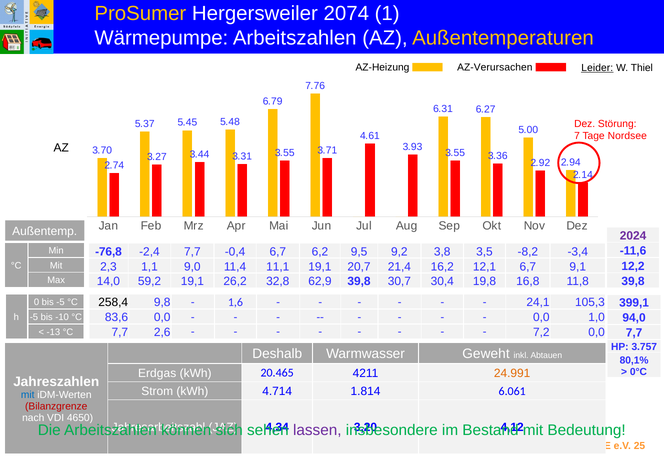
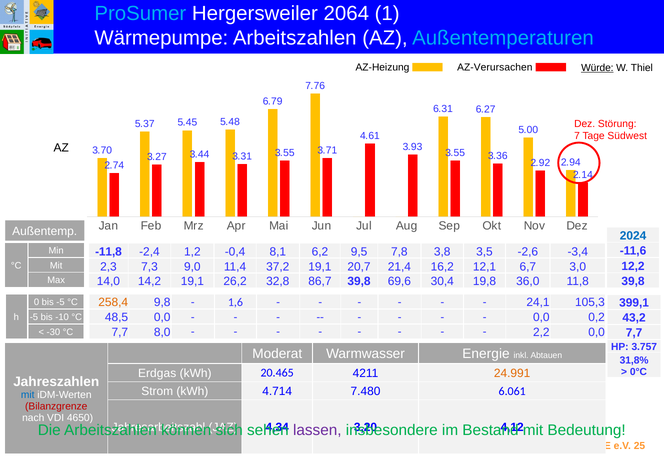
ProSumer colour: yellow -> light blue
2074: 2074 -> 2064
Außentemperaturen colour: yellow -> light blue
Leider: Leider -> Würde
Nordsee: Nordsee -> Südwest
2024 at (633, 236) colour: purple -> blue
-76,8: -76,8 -> -11,8
-2,4 7,7: 7,7 -> 1,2
-0,4 6,7: 6,7 -> 8,1
9,2: 9,2 -> 7,8
-8,2: -8,2 -> -2,6
1,1: 1,1 -> 7,3
11,1: 11,1 -> 37,2
9,1: 9,1 -> 3,0
59,2: 59,2 -> 14,2
62,9: 62,9 -> 86,7
30,7: 30,7 -> 69,6
16,8: 16,8 -> 36,0
258,4 colour: black -> orange
83,6: 83,6 -> 48,5
1,0: 1,0 -> 0,2
94,0: 94,0 -> 43,2
2,6: 2,6 -> 8,0
7,2: 7,2 -> 2,2
-13: -13 -> -30
Deshalb: Deshalb -> Moderat
Geweht: Geweht -> Energie
80,1%: 80,1% -> 31,8%
1.814: 1.814 -> 7.480
